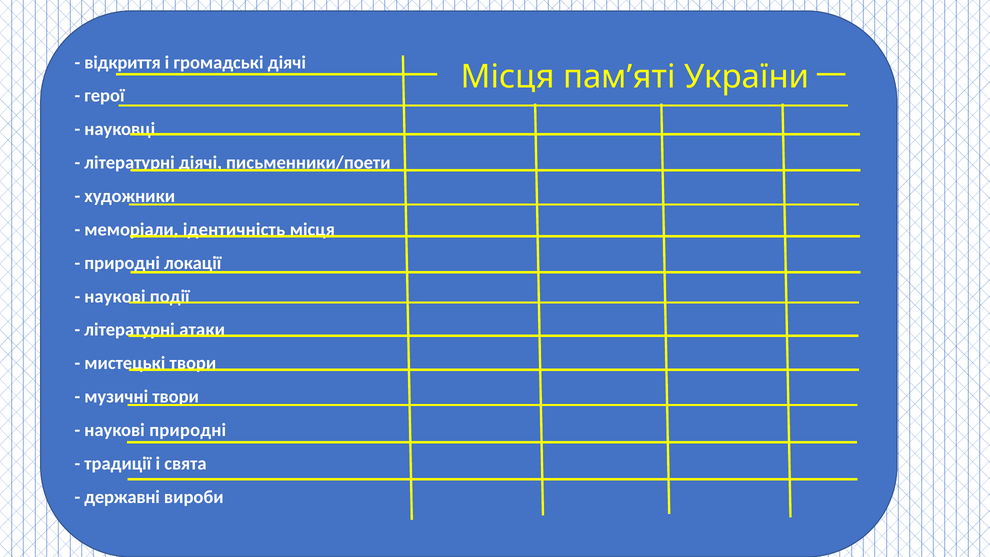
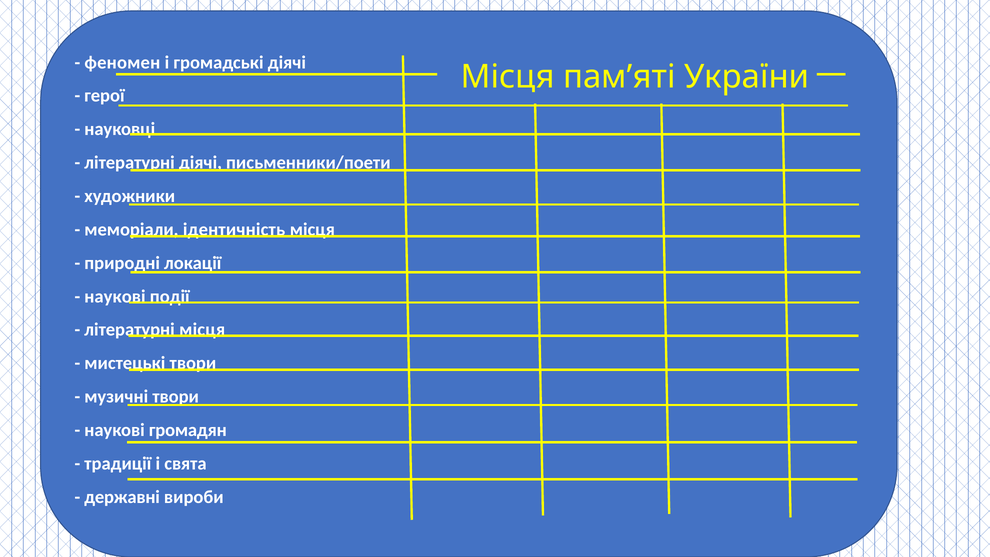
відкриття: відкриття -> феномен
літературні атаки: атаки -> місця
наукові природні: природні -> громадян
